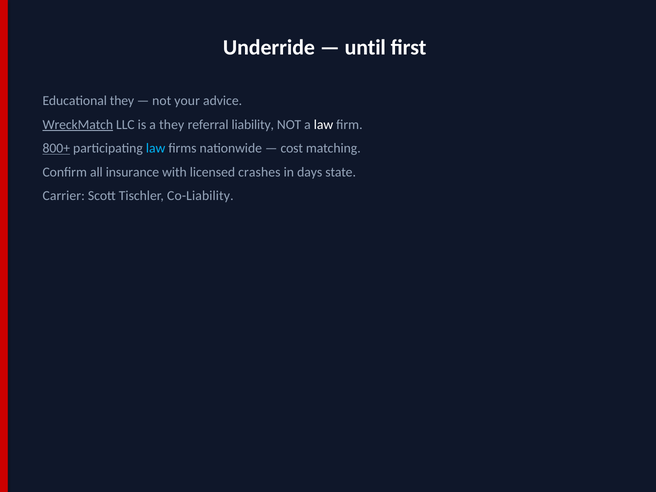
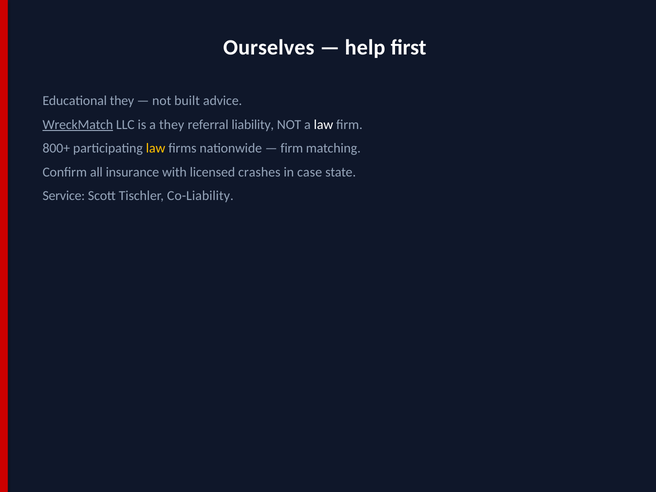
Underride: Underride -> Ourselves
until: until -> help
your: your -> built
800+ underline: present -> none
law at (156, 148) colour: light blue -> yellow
cost at (292, 148): cost -> firm
days: days -> case
Carrier: Carrier -> Service
